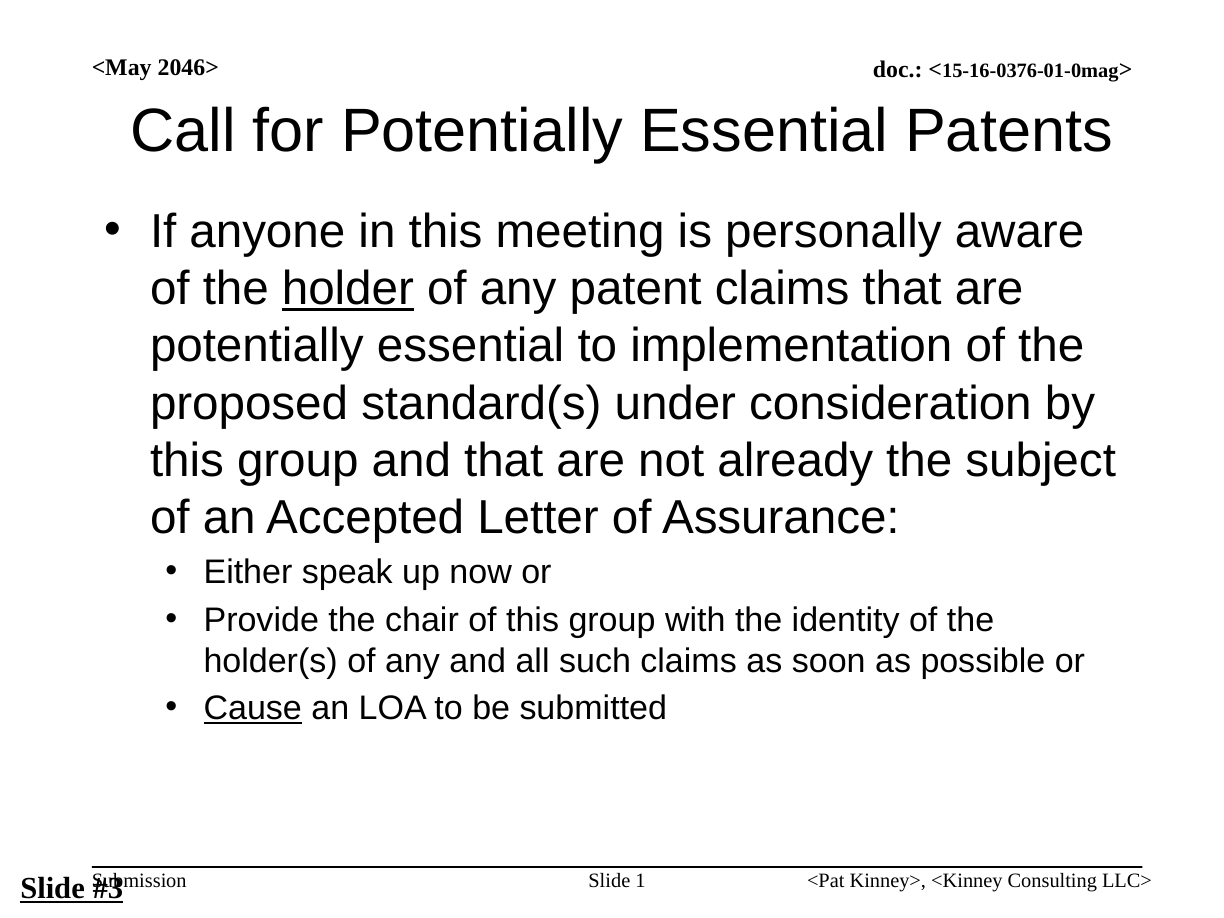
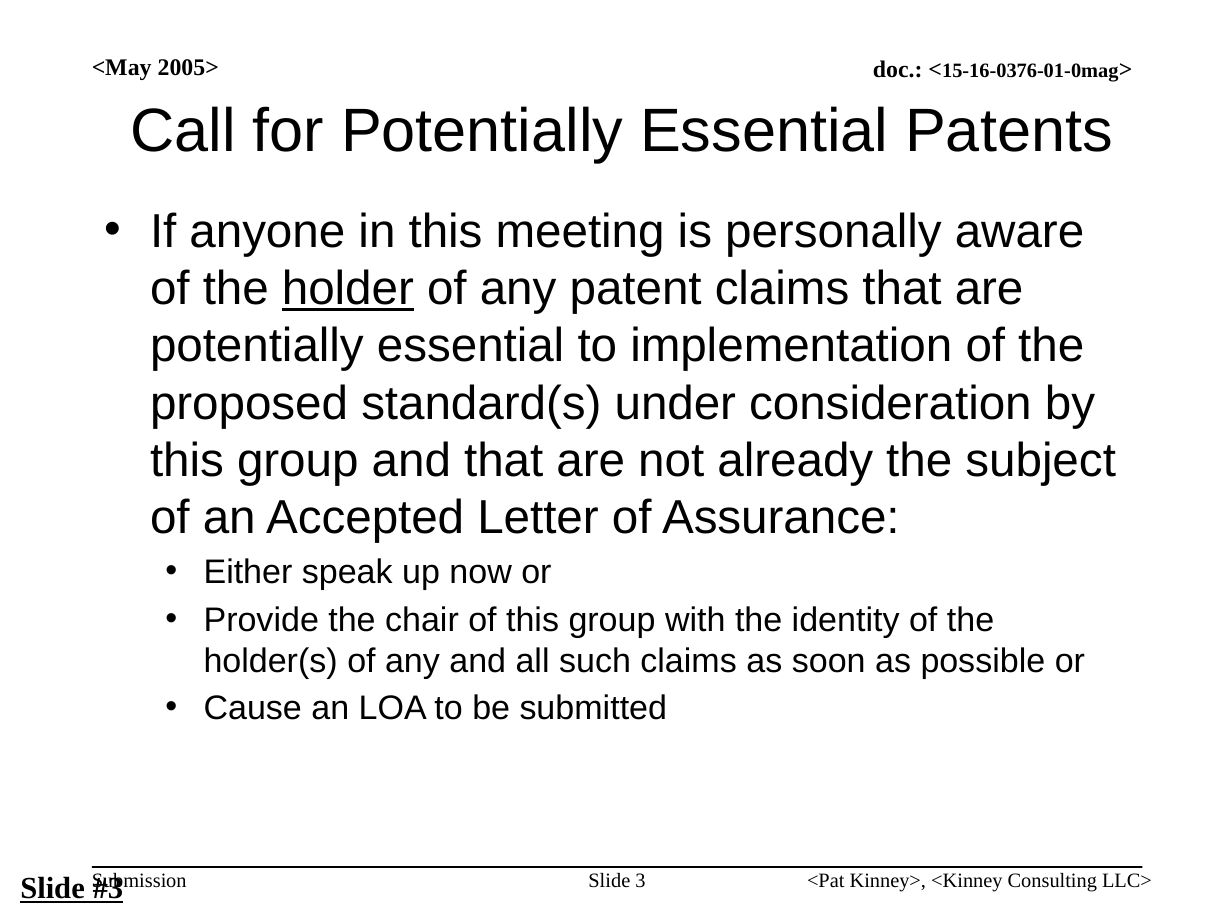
2046>: 2046> -> 2005>
Cause underline: present -> none
1: 1 -> 3
